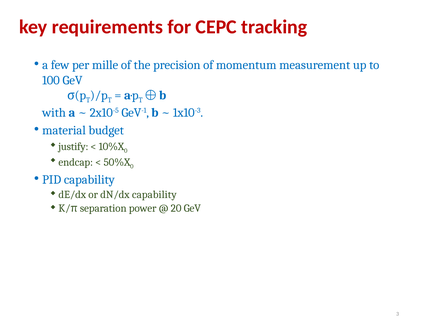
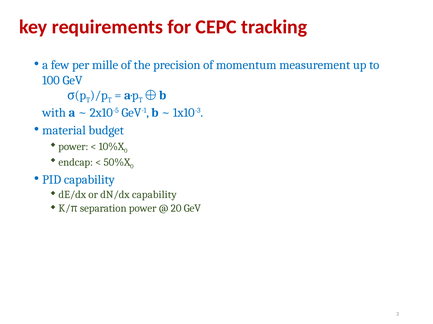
justify at (73, 147): justify -> power
